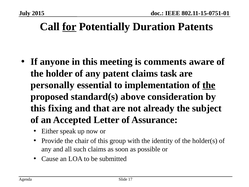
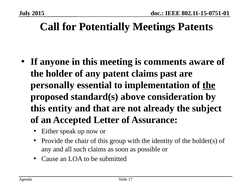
for underline: present -> none
Duration: Duration -> Meetings
task: task -> past
fixing: fixing -> entity
